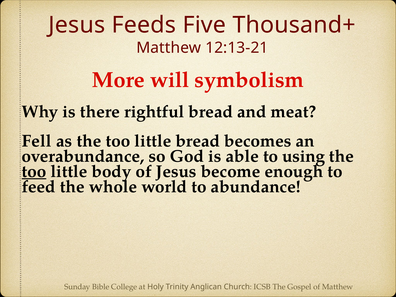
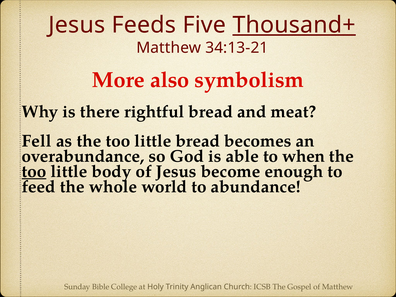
Thousand+ underline: none -> present
12:13-21: 12:13-21 -> 34:13-21
will: will -> also
using: using -> when
